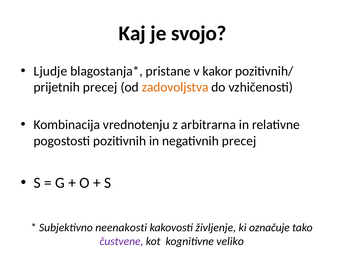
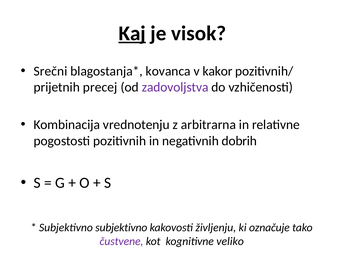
Kaj underline: none -> present
svojo: svojo -> visok
Ljudje: Ljudje -> Srečni
pristane: pristane -> kovanca
zadovoljstva colour: orange -> purple
negativnih precej: precej -> dobrih
Subjektivno neenakosti: neenakosti -> subjektivno
življenje: življenje -> življenju
